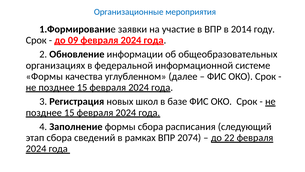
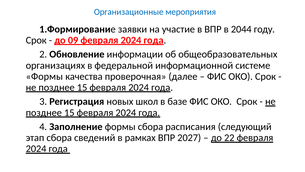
2014: 2014 -> 2044
углубленном: углубленном -> проверочная
2074: 2074 -> 2027
